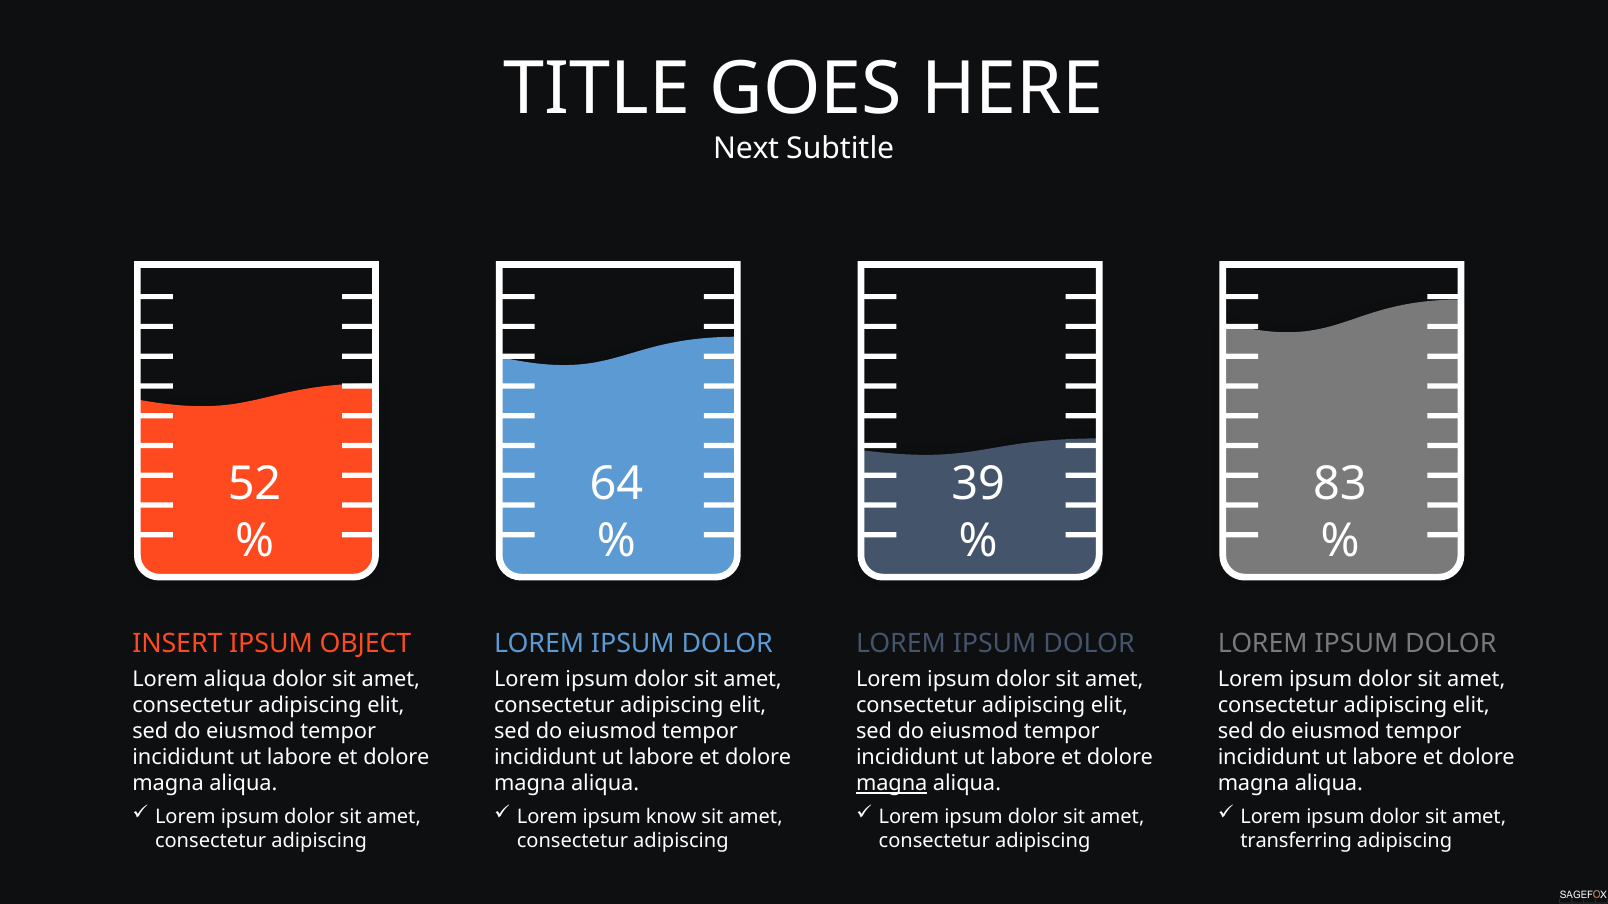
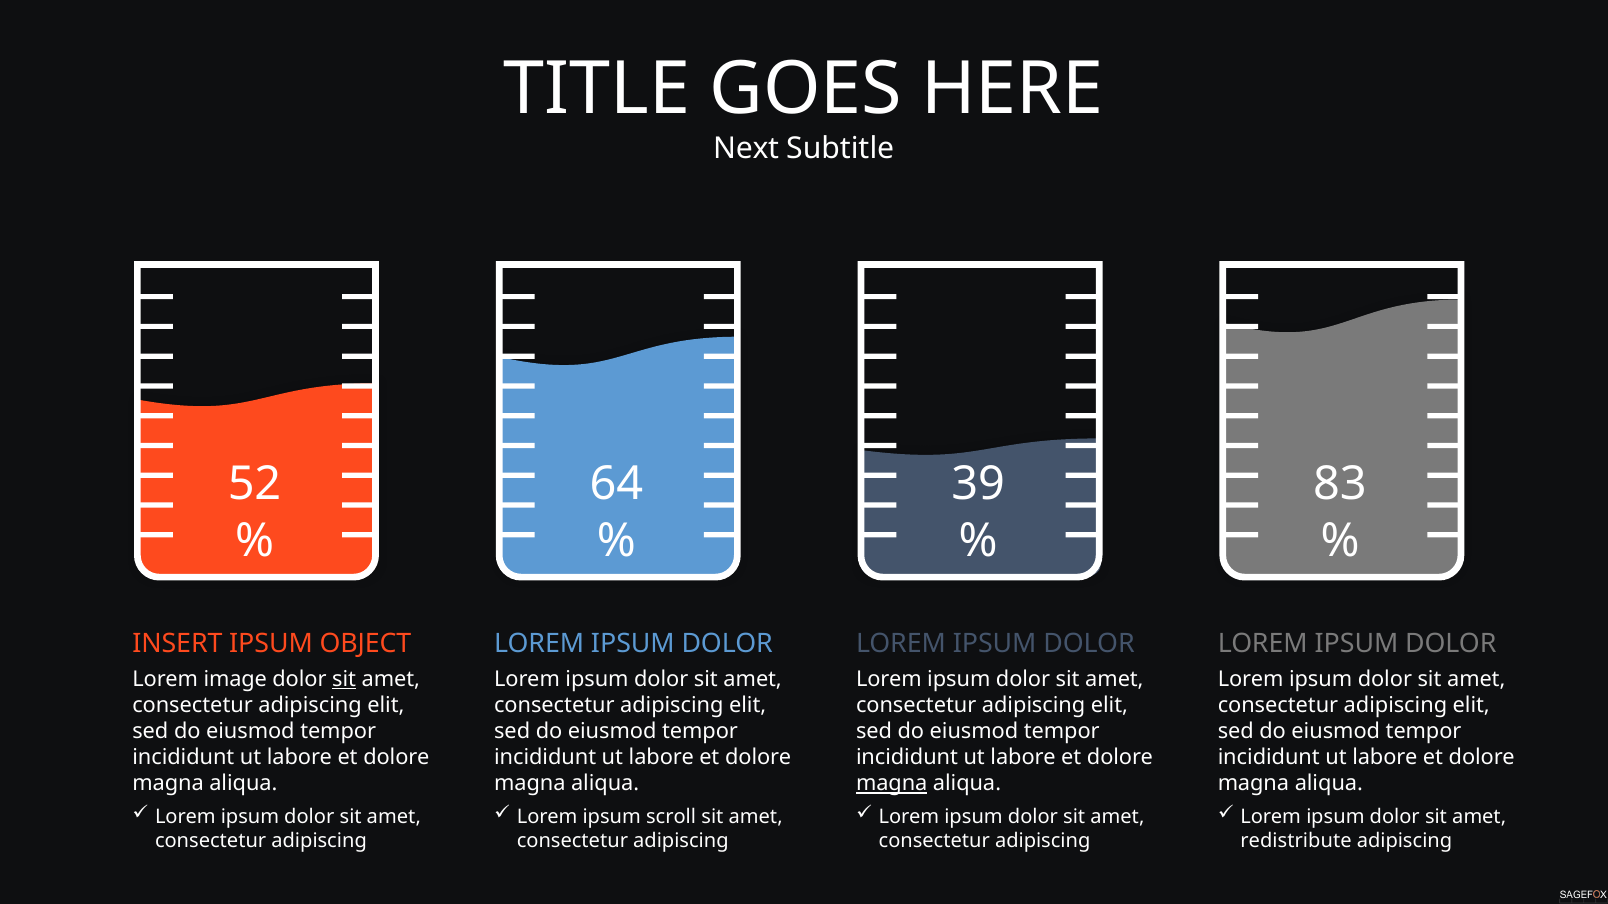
Lorem aliqua: aliqua -> image
sit at (344, 680) underline: none -> present
know: know -> scroll
transferring: transferring -> redistribute
